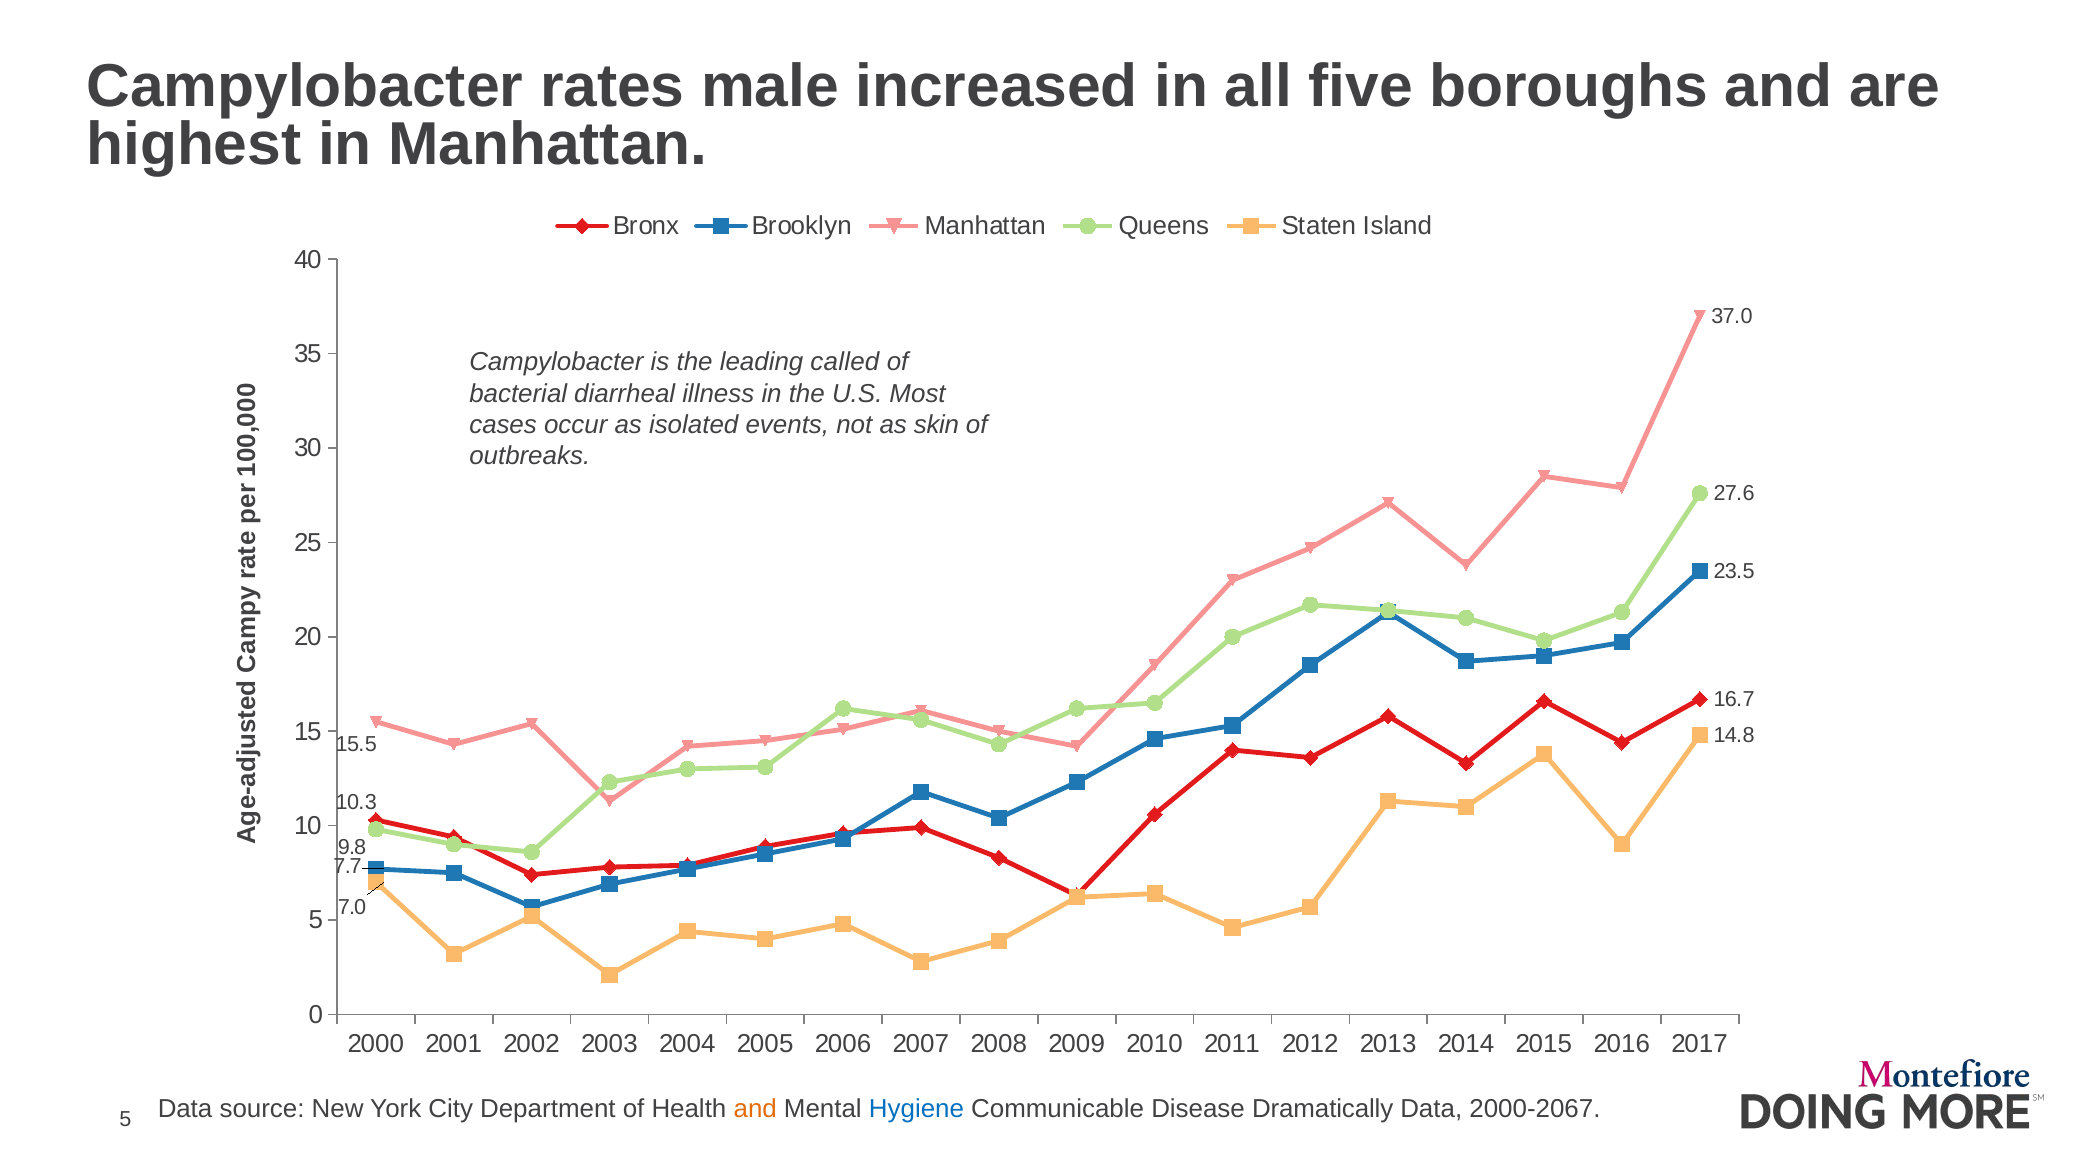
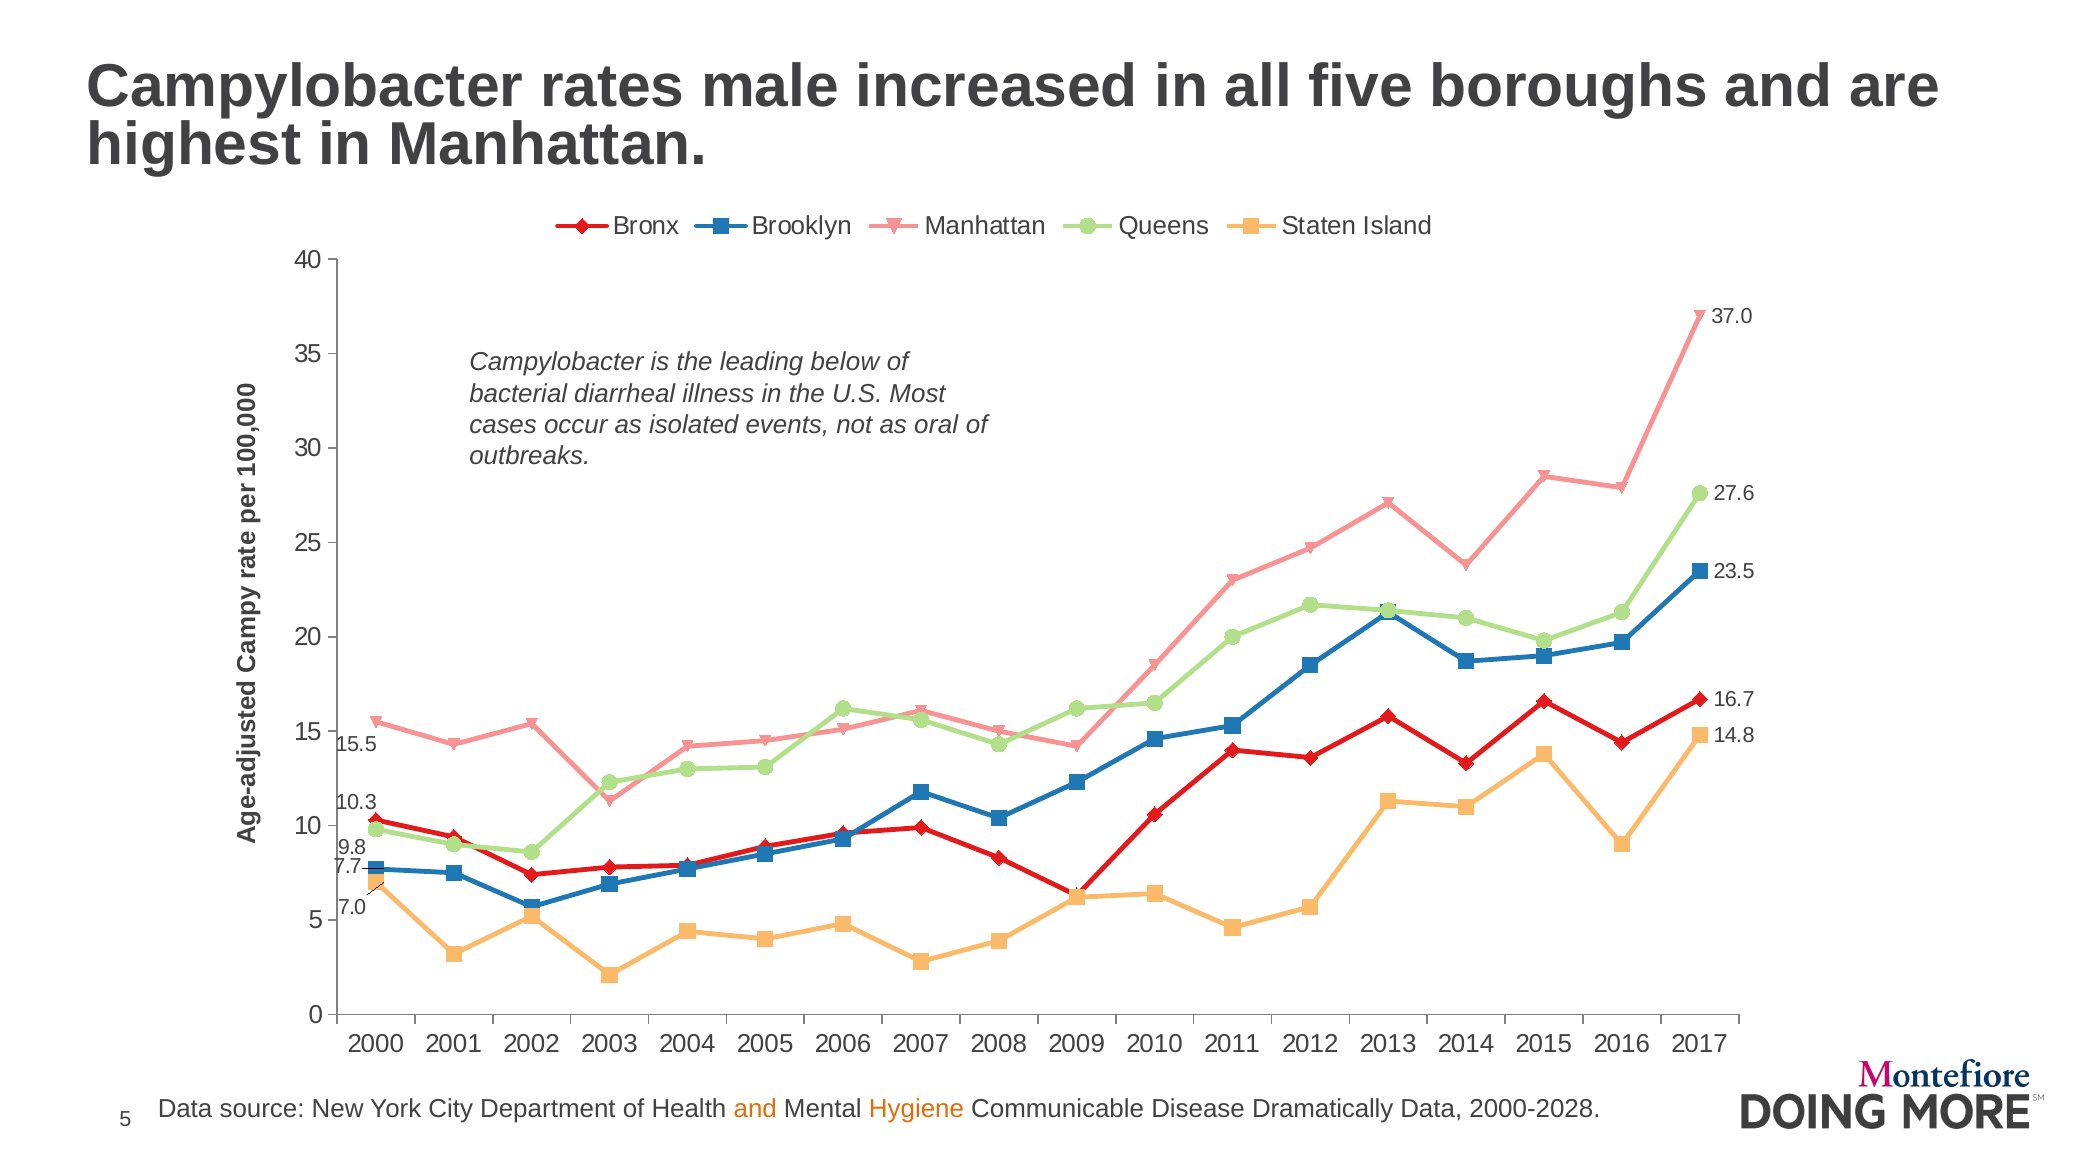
called: called -> below
skin: skin -> oral
Hygiene colour: blue -> orange
2000-2067: 2000-2067 -> 2000-2028
